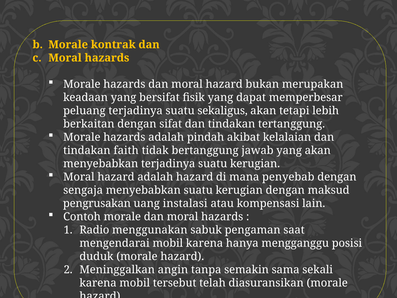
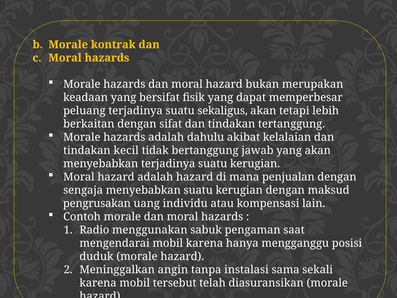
pindah: pindah -> dahulu
faith: faith -> kecil
penyebab: penyebab -> penjualan
instalasi: instalasi -> individu
semakin: semakin -> instalasi
